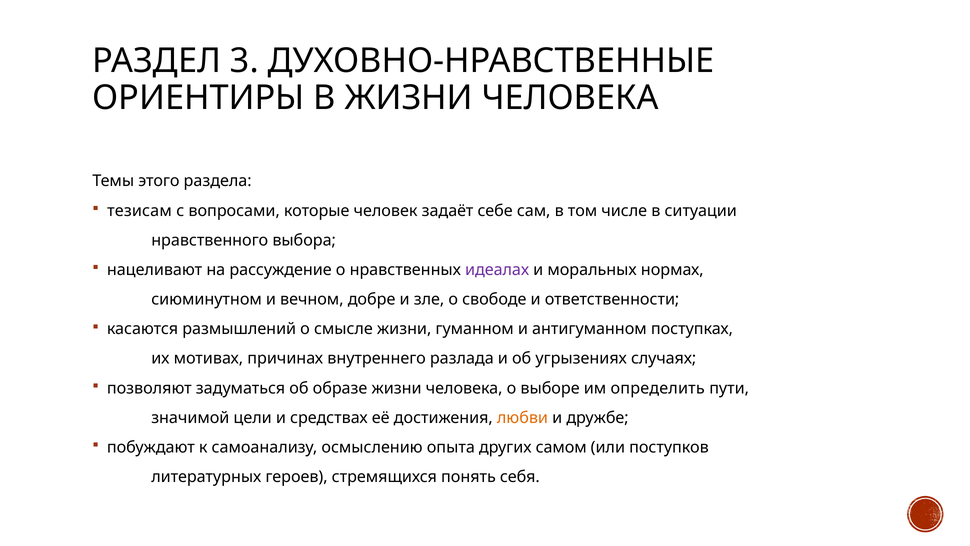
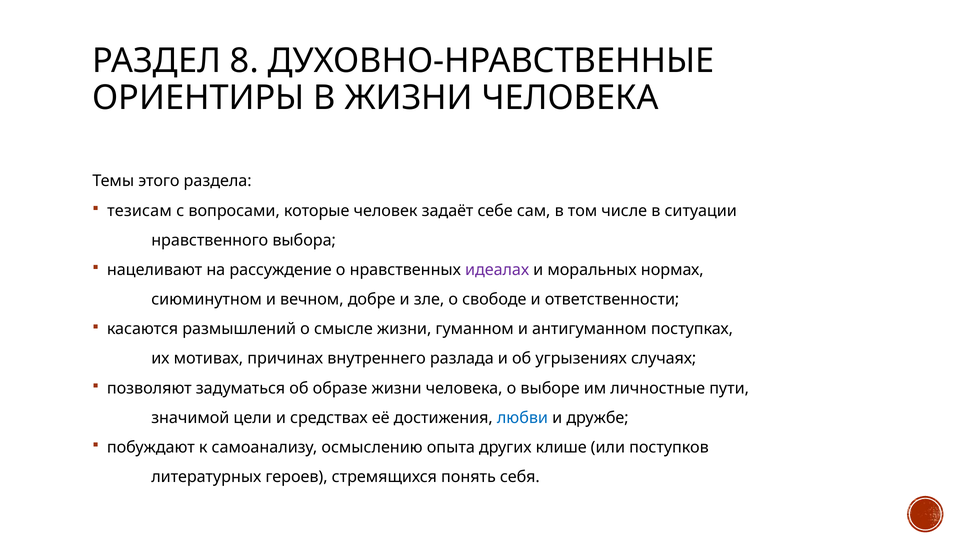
3: 3 -> 8
определить: определить -> личностные
любви colour: orange -> blue
самом: самом -> клише
